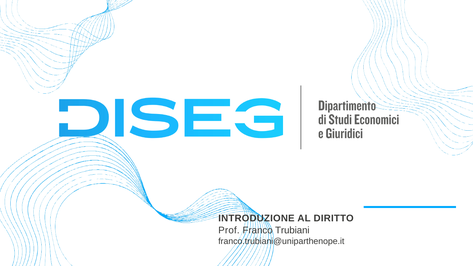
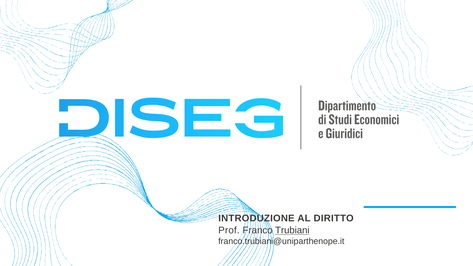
Trubiani underline: none -> present
